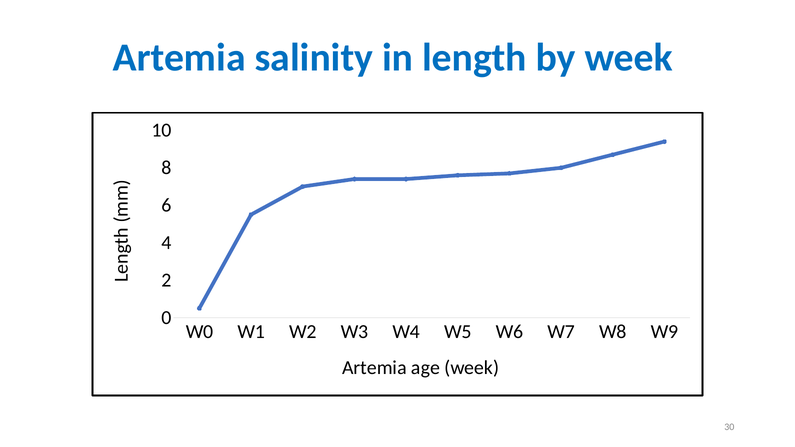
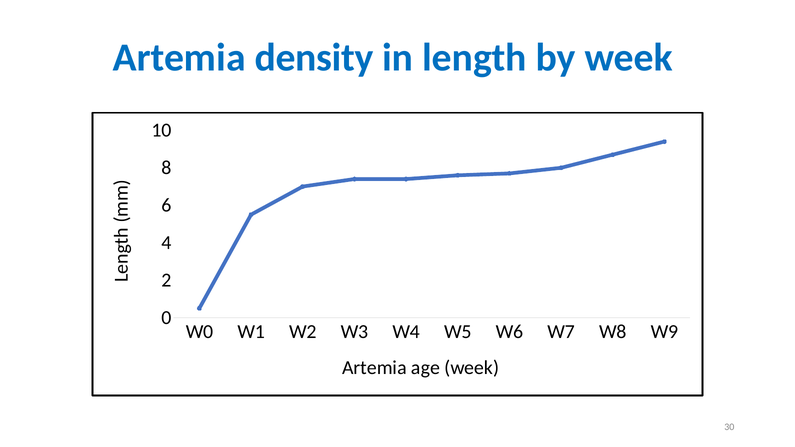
salinity: salinity -> density
